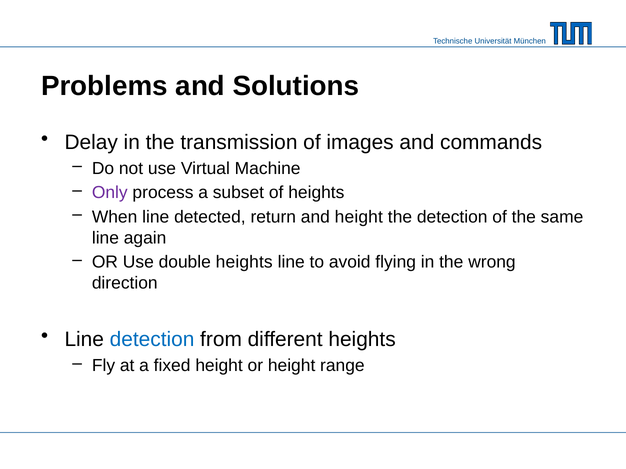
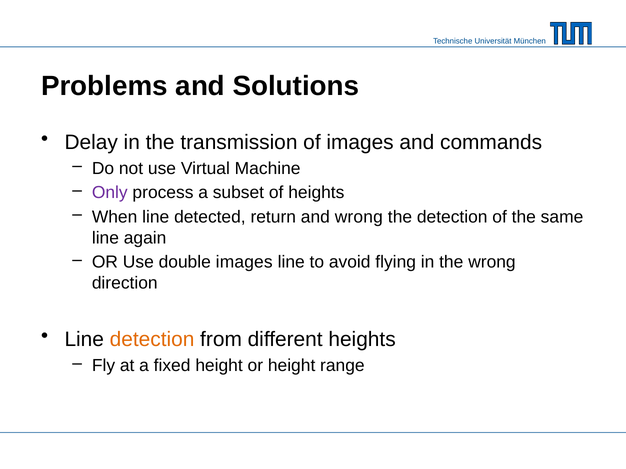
and height: height -> wrong
double heights: heights -> images
detection at (152, 340) colour: blue -> orange
